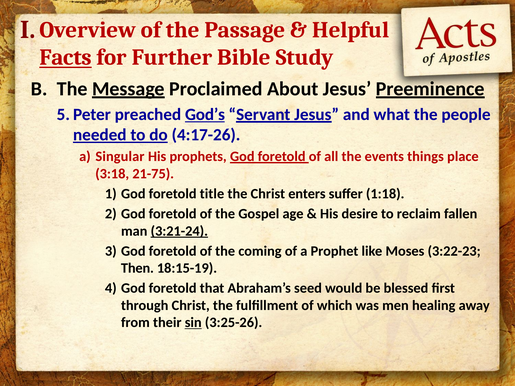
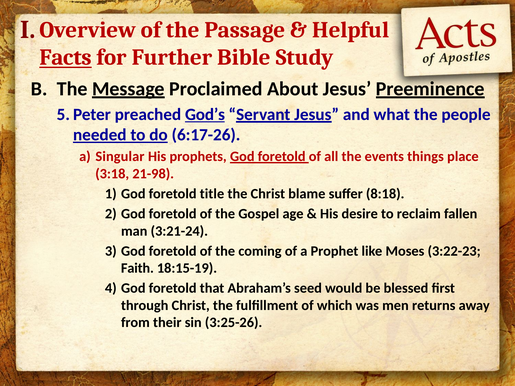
4:17-26: 4:17-26 -> 6:17-26
21-75: 21-75 -> 21-98
enters: enters -> blame
1:18: 1:18 -> 8:18
3:21-24 underline: present -> none
Then: Then -> Faith
healing: healing -> returns
sin underline: present -> none
